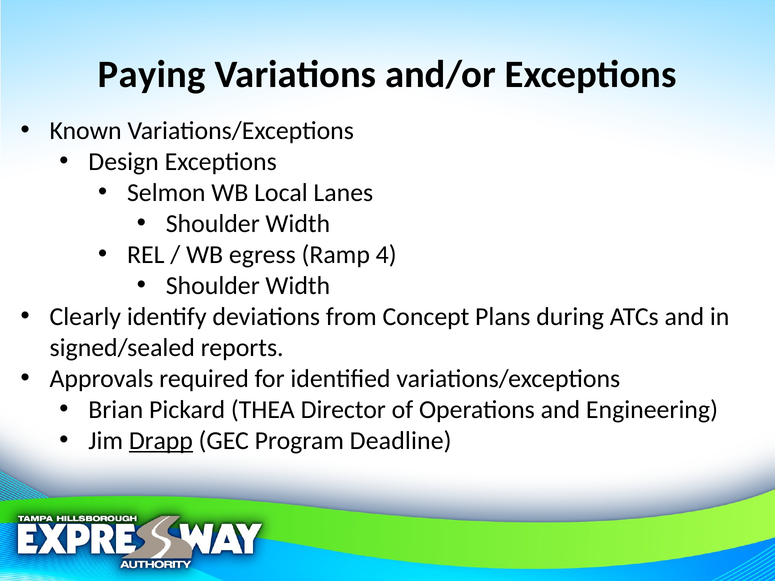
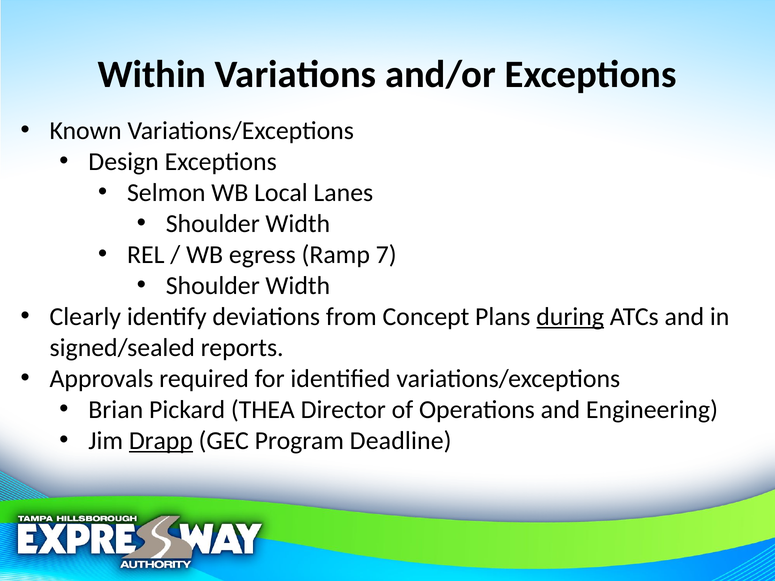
Paying: Paying -> Within
4: 4 -> 7
during underline: none -> present
